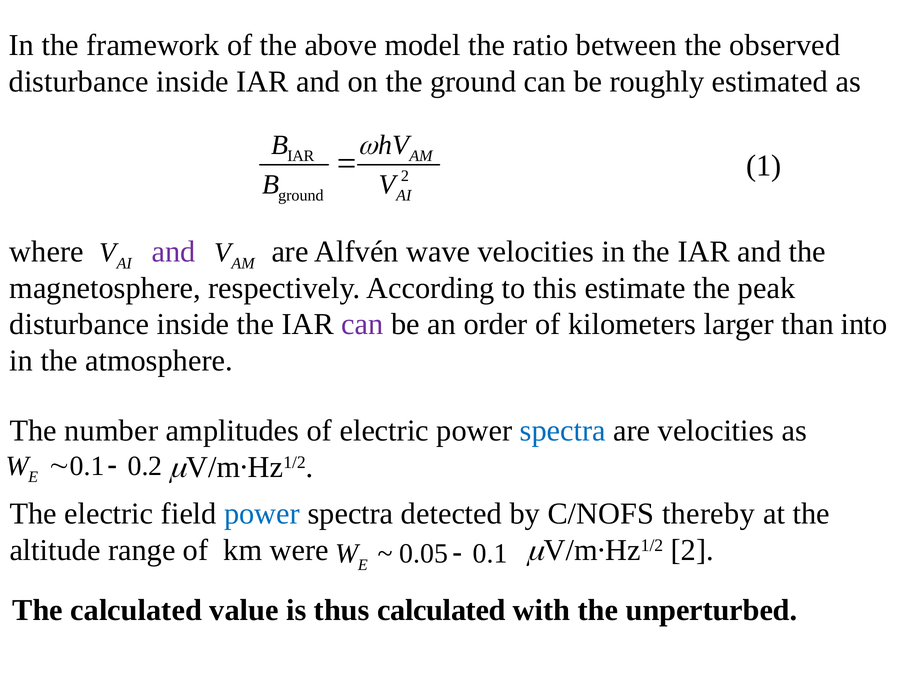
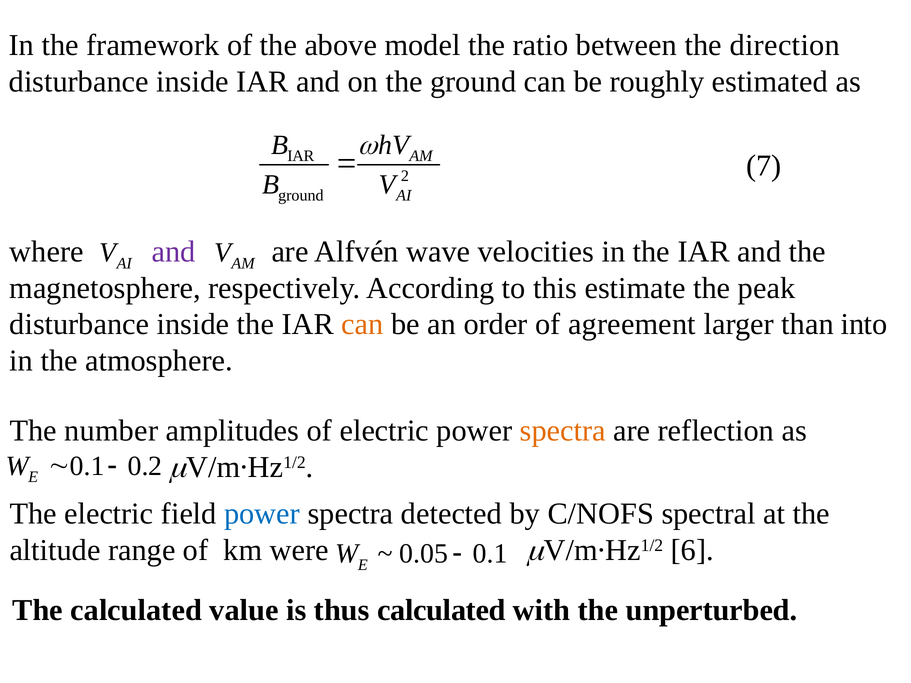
observed: observed -> direction
1: 1 -> 7
can at (362, 325) colour: purple -> orange
kilometers: kilometers -> agreement
spectra at (563, 431) colour: blue -> orange
are velocities: velocities -> reflection
thereby: thereby -> spectral
2 at (692, 551): 2 -> 6
